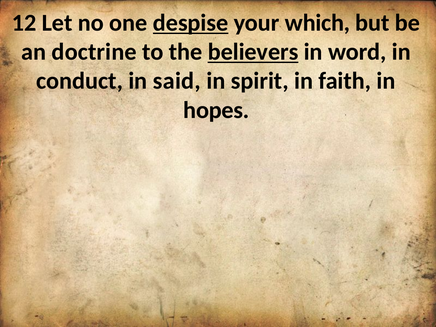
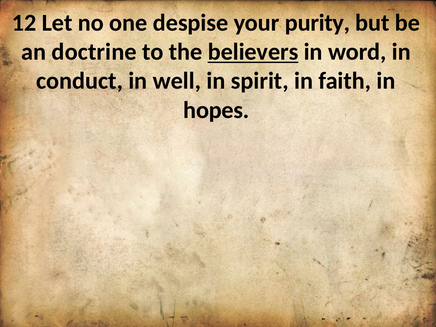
despise underline: present -> none
which: which -> purity
said: said -> well
